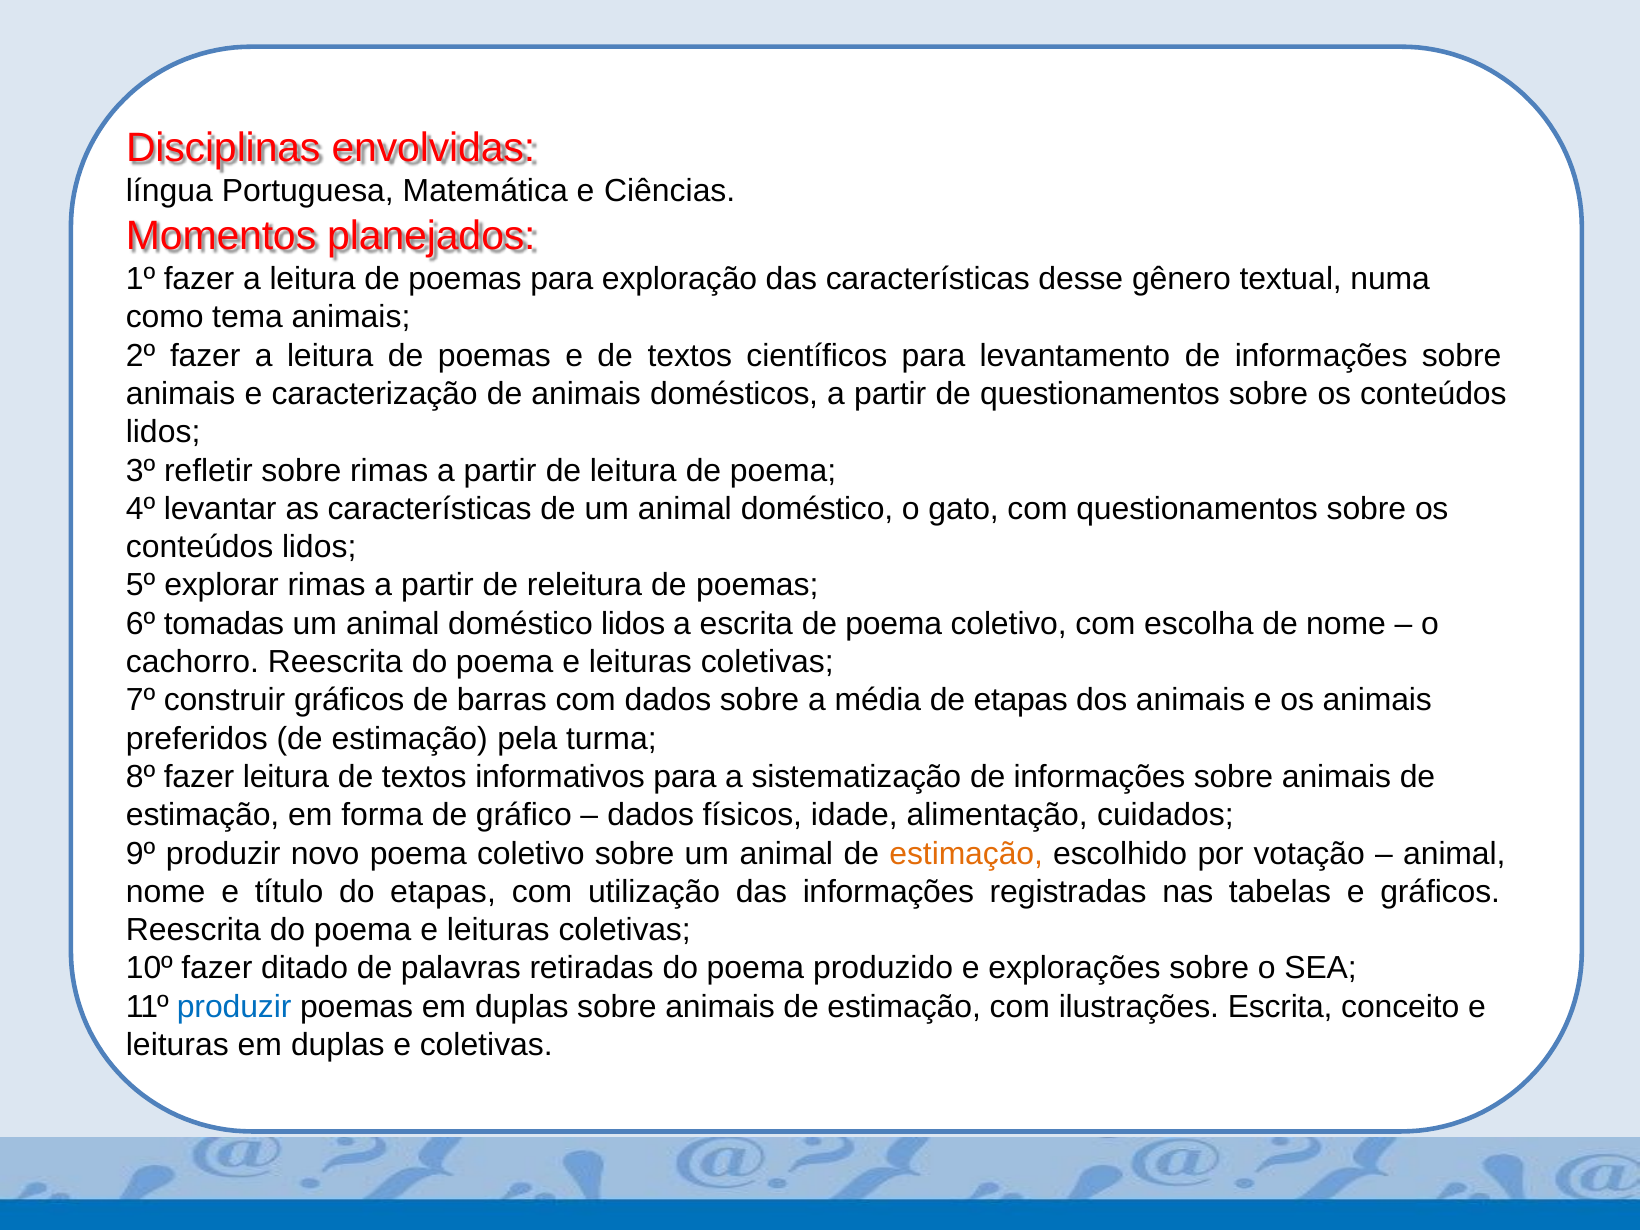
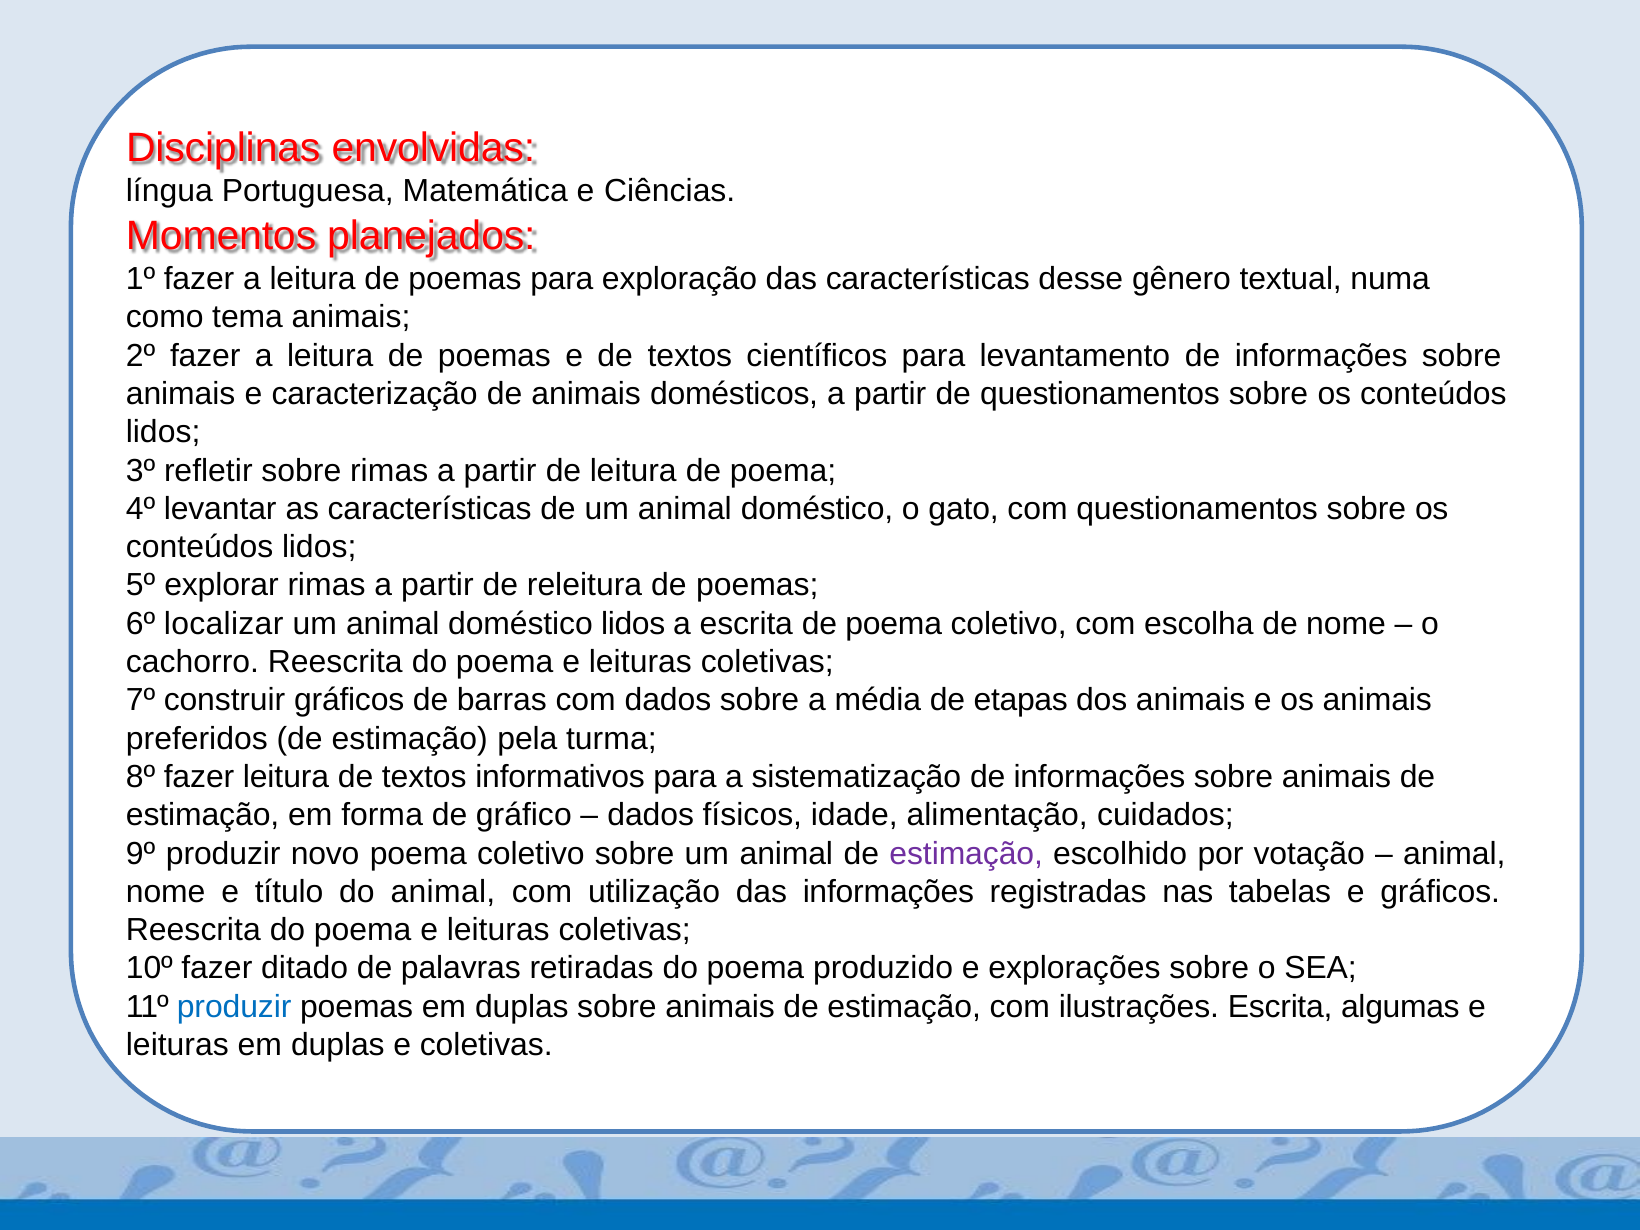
tomadas: tomadas -> localizar
estimação at (966, 854) colour: orange -> purple
do etapas: etapas -> animal
conceito: conceito -> algumas
